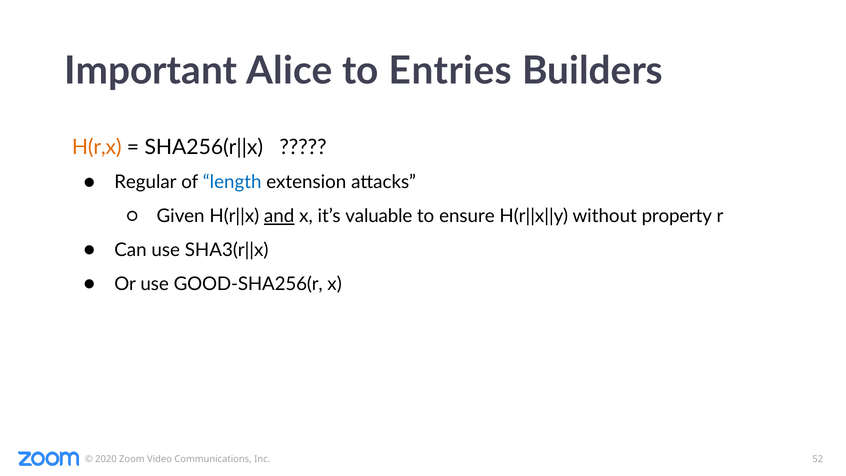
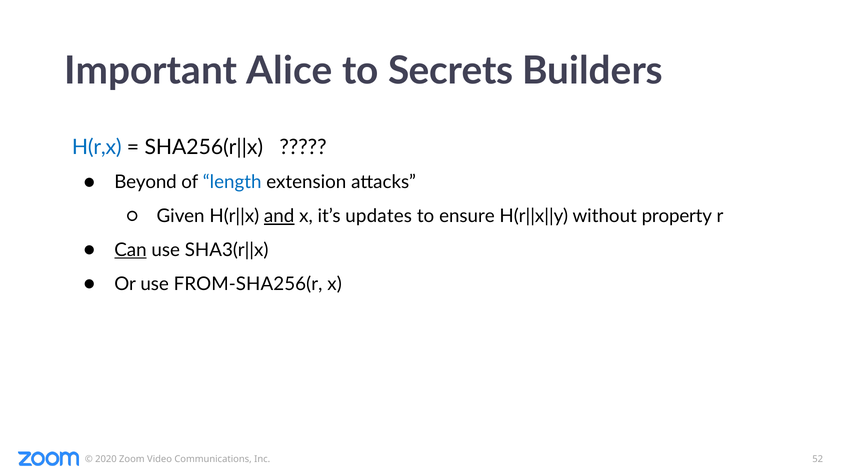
Entries: Entries -> Secrets
H(r,x colour: orange -> blue
Regular: Regular -> Beyond
valuable: valuable -> updates
Can underline: none -> present
GOOD-SHA256(r: GOOD-SHA256(r -> FROM-SHA256(r
